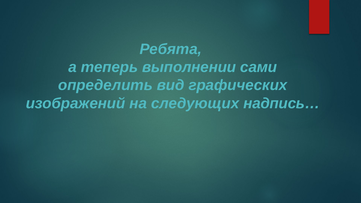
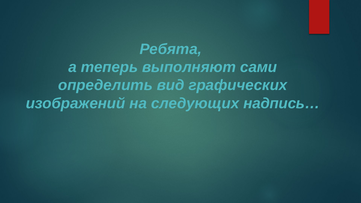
выполнении: выполнении -> выполняют
